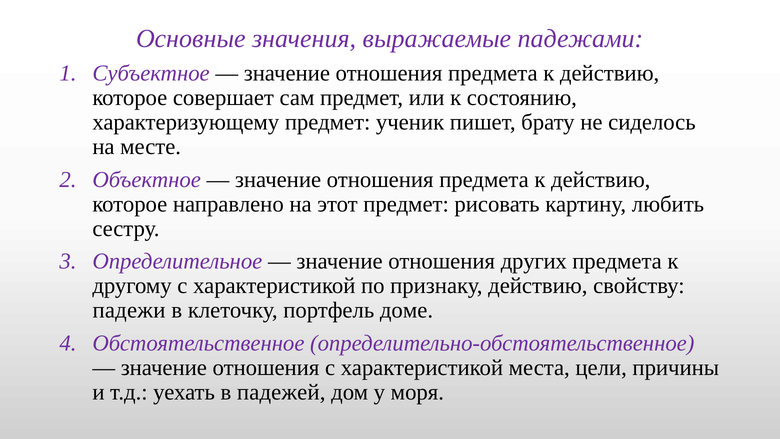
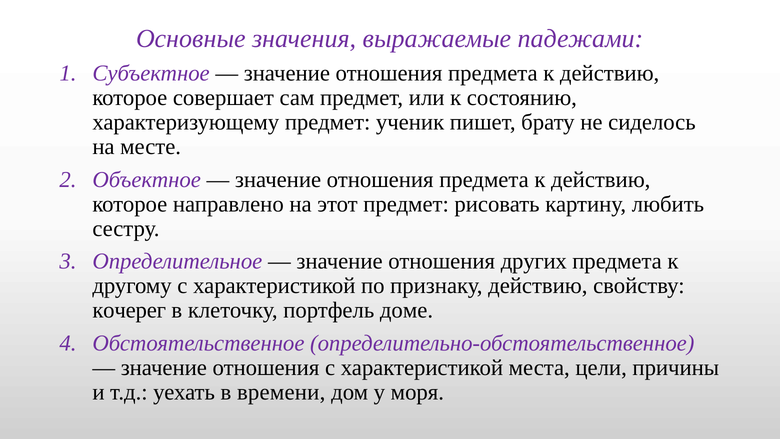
падежи: падежи -> кочерег
падежей: падежей -> времени
